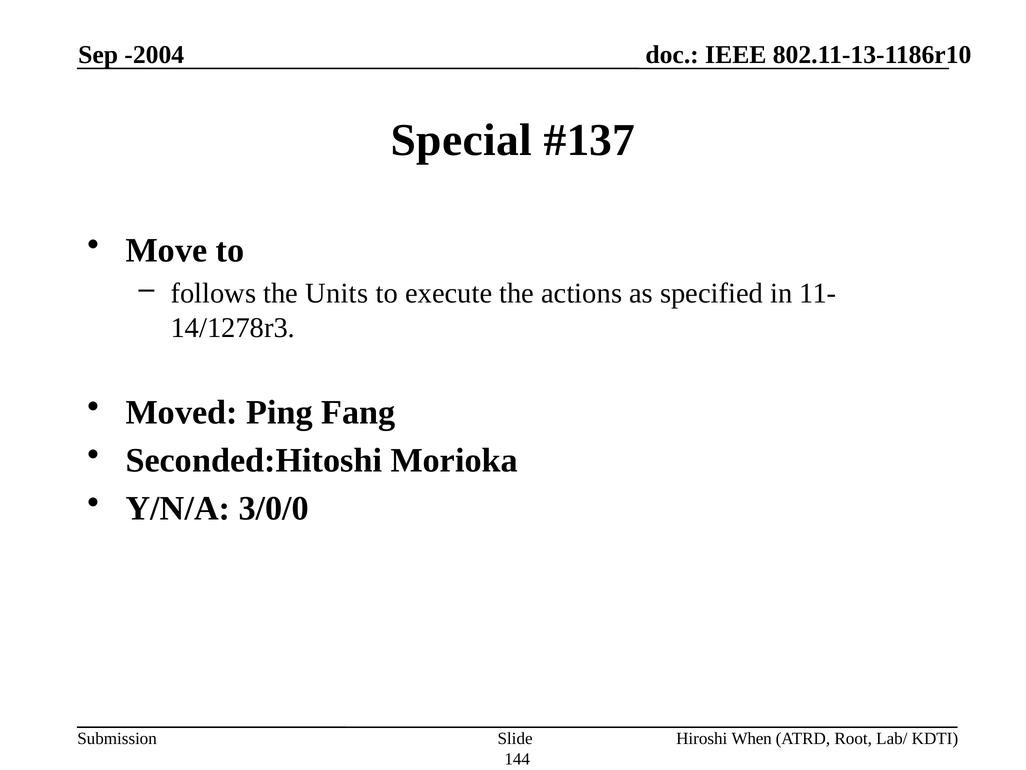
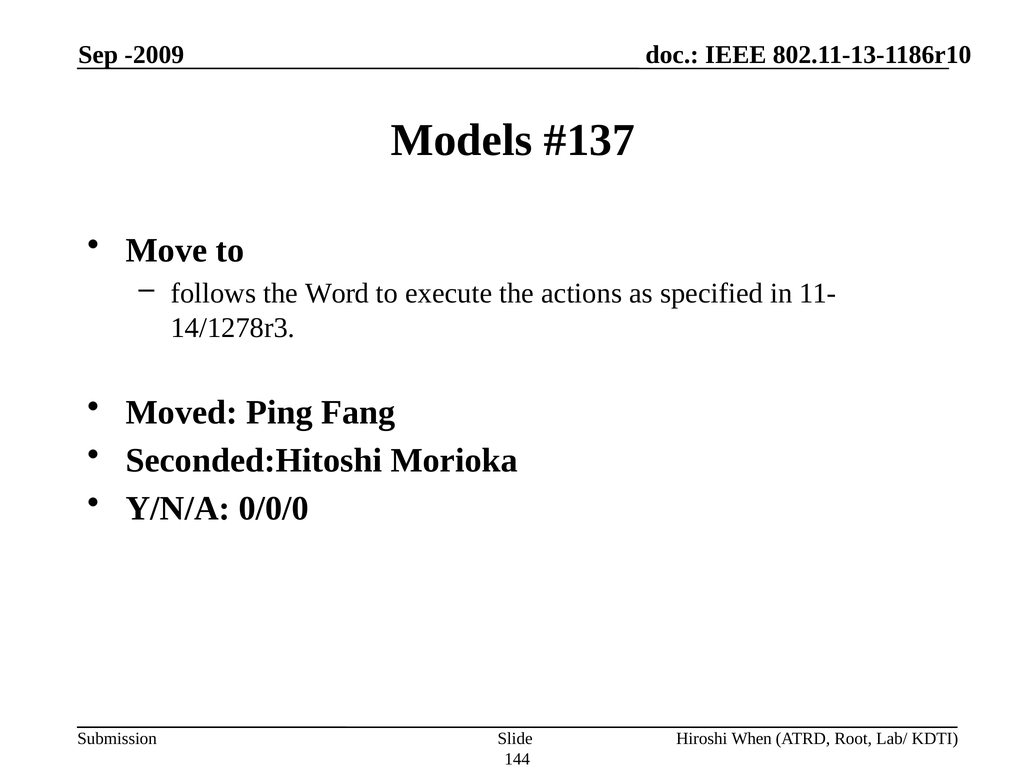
-2004: -2004 -> -2009
Special: Special -> Models
Units: Units -> Word
3/0/0: 3/0/0 -> 0/0/0
